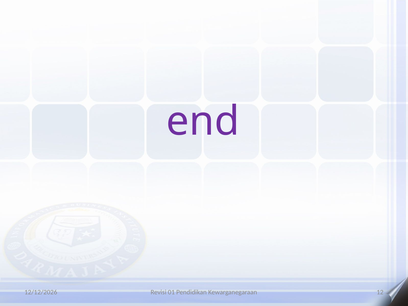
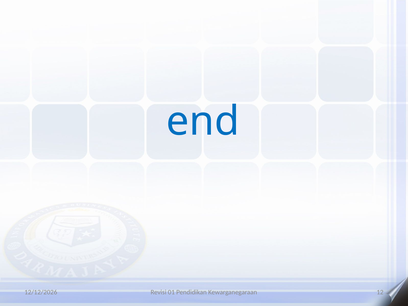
end colour: purple -> blue
